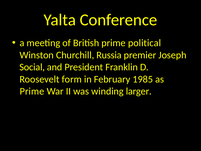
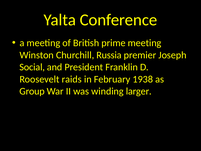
prime political: political -> meeting
form: form -> raids
1985: 1985 -> 1938
Prime at (32, 91): Prime -> Group
